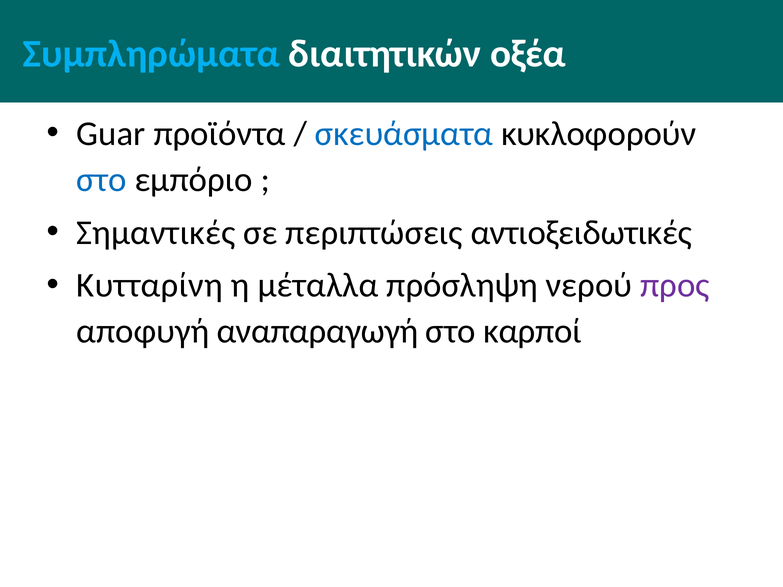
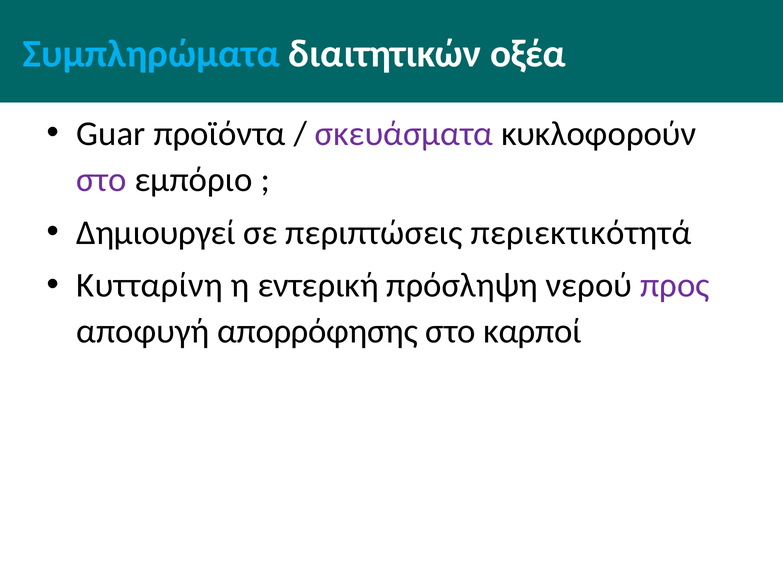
σκευάσματα colour: blue -> purple
στο at (102, 180) colour: blue -> purple
Σημαντικές: Σημαντικές -> Δημιουργεί
αντιοξειδωτικές: αντιοξειδωτικές -> περιεκτικότητά
μέταλλα: μέταλλα -> εντερική
αναπαραγωγή: αναπαραγωγή -> απορρόφησης
